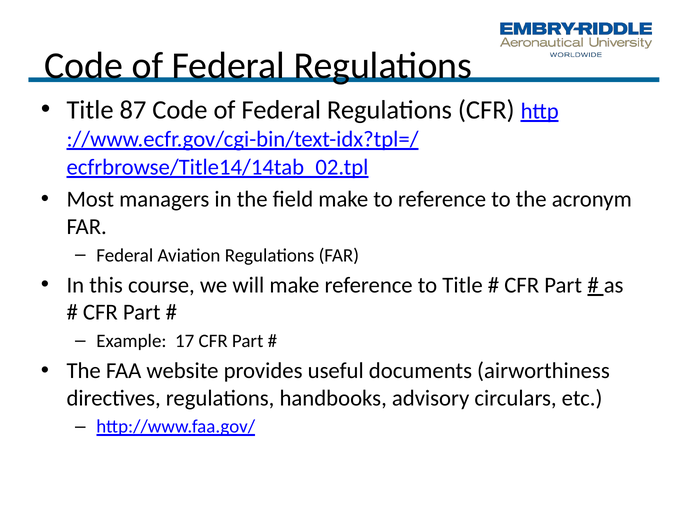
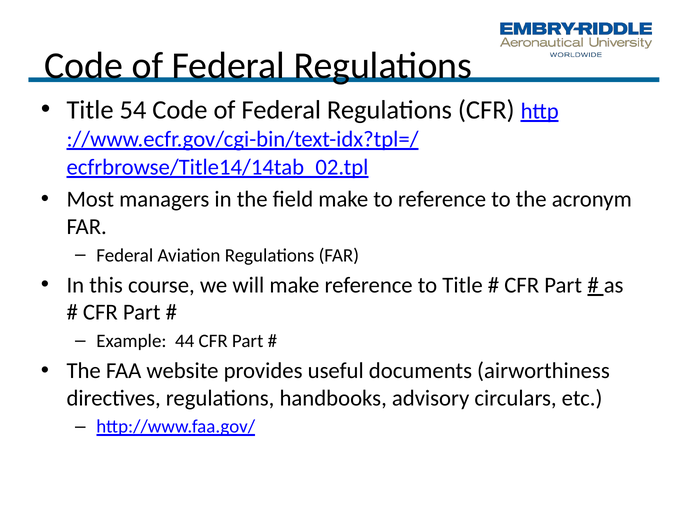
87: 87 -> 54
17: 17 -> 44
